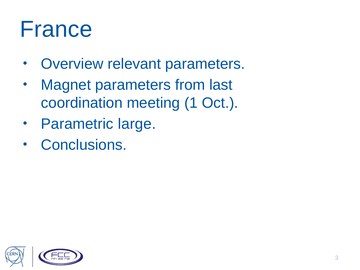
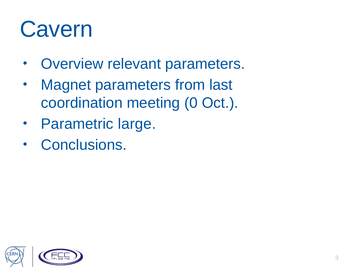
France: France -> Cavern
1: 1 -> 0
